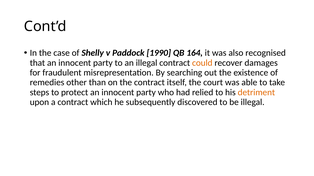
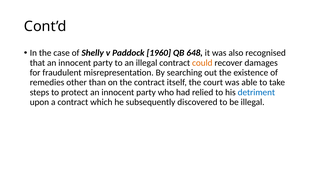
1990: 1990 -> 1960
164: 164 -> 648
detriment colour: orange -> blue
